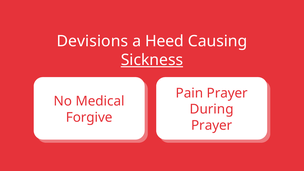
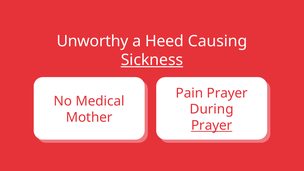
Devisions: Devisions -> Unworthy
Forgive: Forgive -> Mother
Prayer at (212, 125) underline: none -> present
